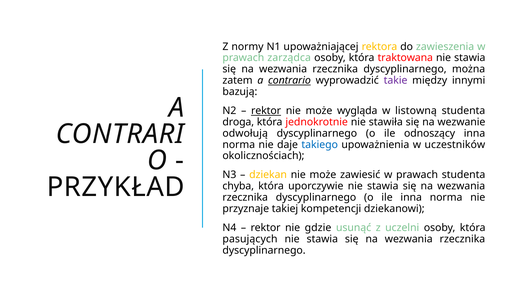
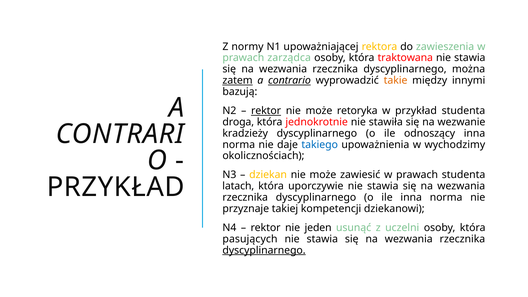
zatem underline: none -> present
takie colour: purple -> orange
wygląda: wygląda -> retoryka
w listowną: listowną -> przykład
odwołują: odwołują -> kradzieży
uczestników: uczestników -> wychodzimy
chyba: chyba -> latach
gdzie: gdzie -> jeden
dyscyplinarnego at (264, 250) underline: none -> present
